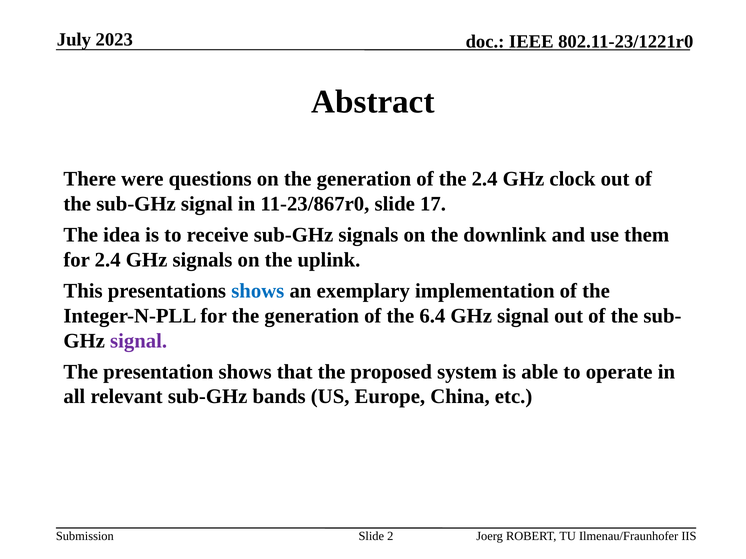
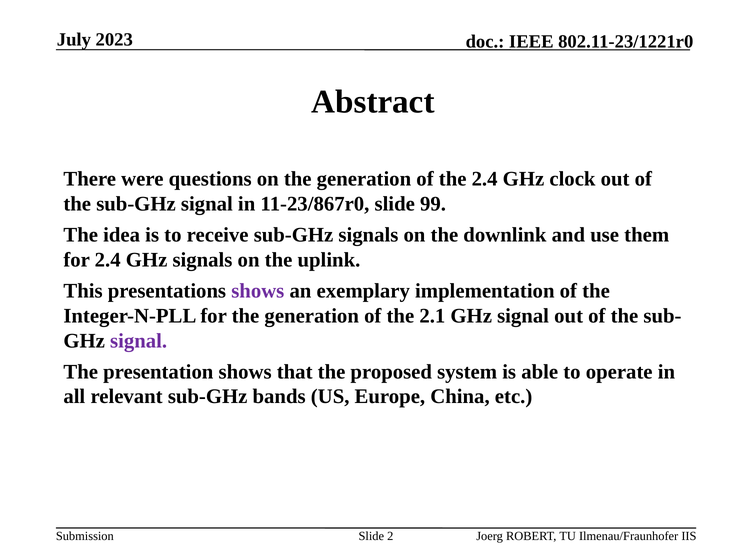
17: 17 -> 99
shows at (258, 291) colour: blue -> purple
6.4: 6.4 -> 2.1
